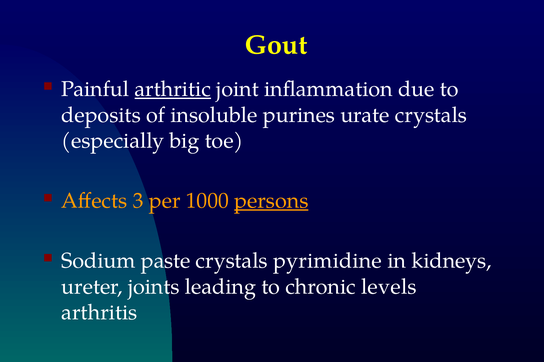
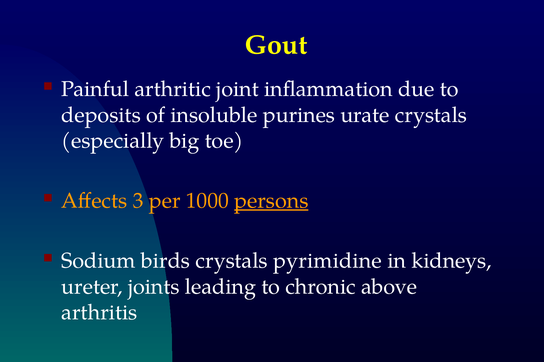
arthritic underline: present -> none
paste: paste -> birds
levels: levels -> above
